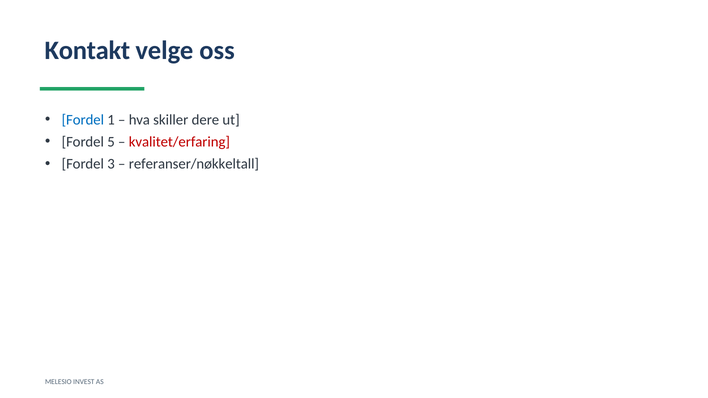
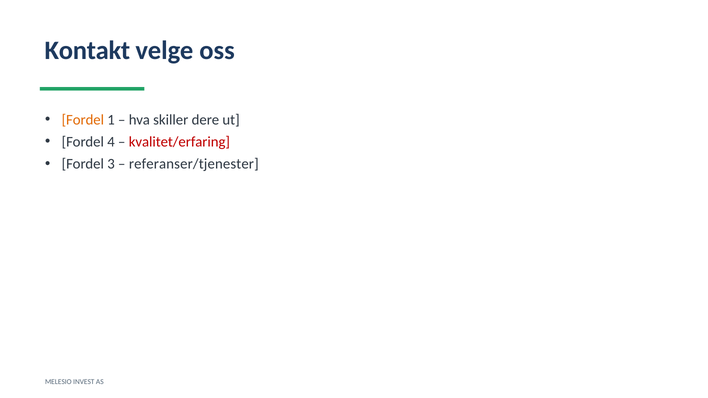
Fordel at (83, 120) colour: blue -> orange
5: 5 -> 4
referanser/nøkkeltall: referanser/nøkkeltall -> referanser/tjenester
